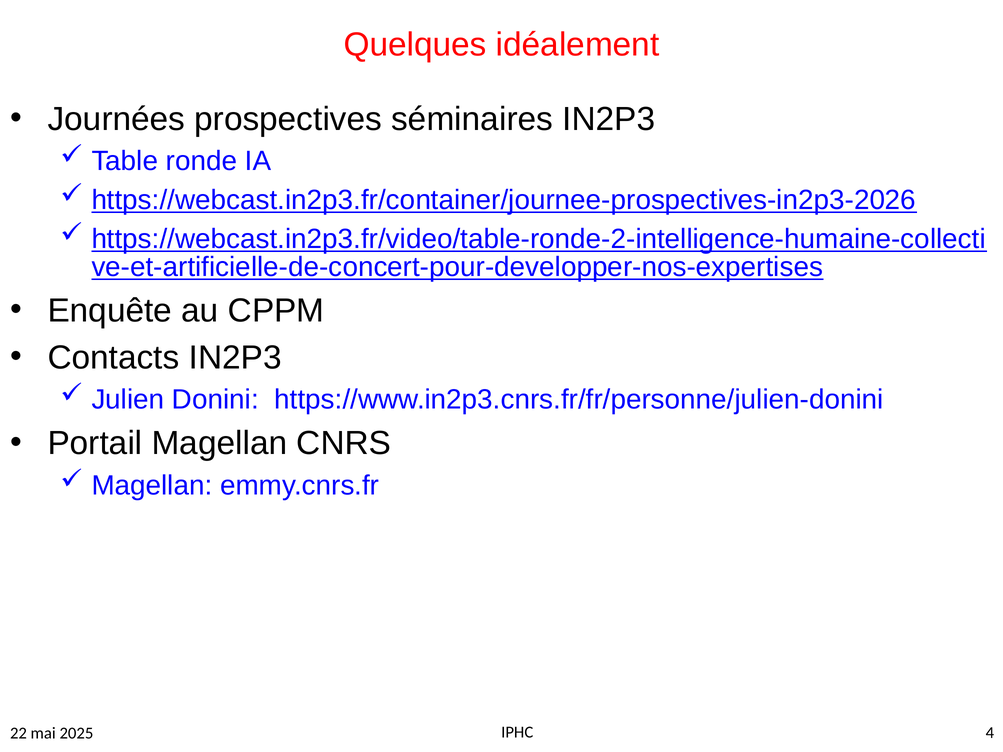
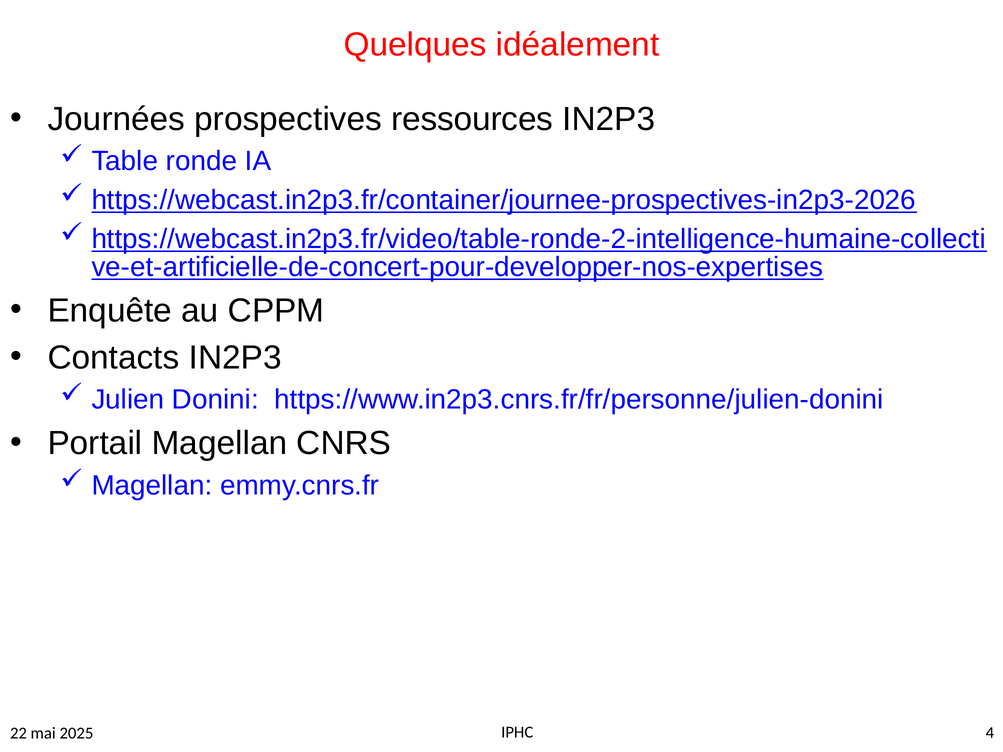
séminaires: séminaires -> ressources
